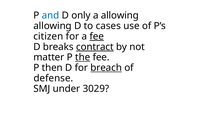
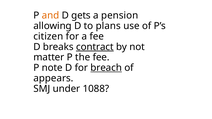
and colour: blue -> orange
only: only -> gets
a allowing: allowing -> pension
cases: cases -> plans
fee at (97, 36) underline: present -> none
the underline: present -> none
then: then -> note
defense: defense -> appears
3029: 3029 -> 1088
